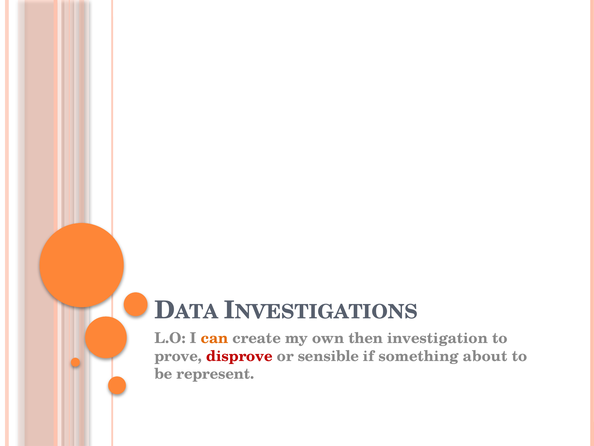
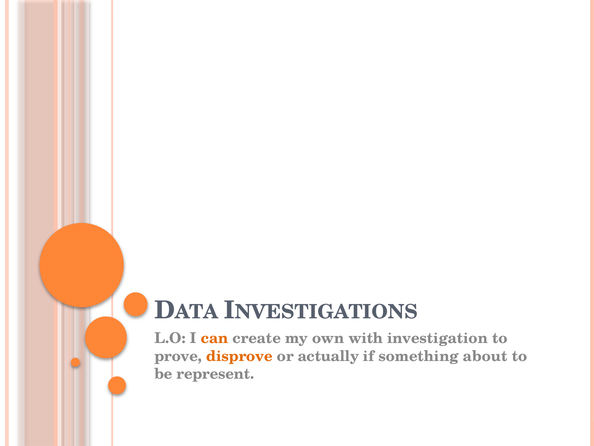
then: then -> with
disprove colour: red -> orange
sensible: sensible -> actually
